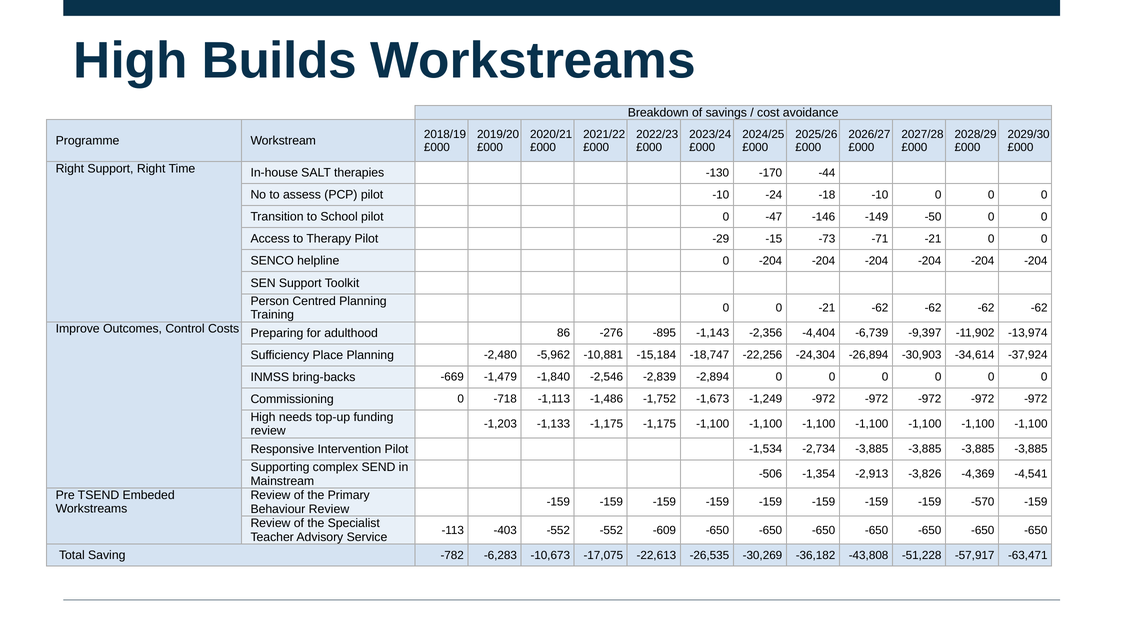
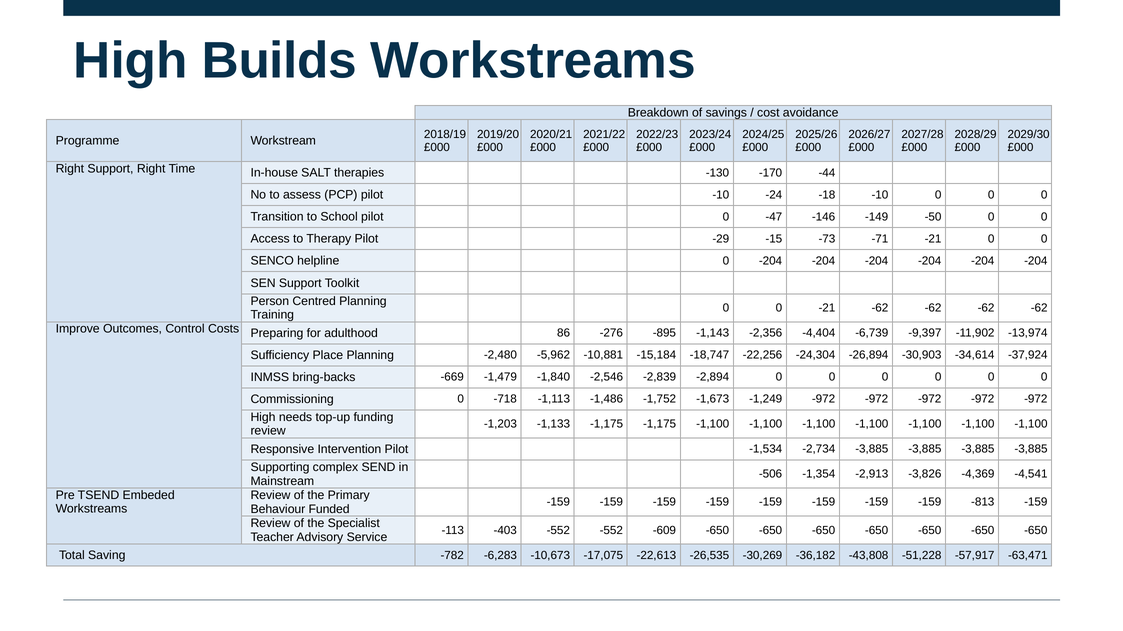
-570: -570 -> -813
Behaviour Review: Review -> Funded
